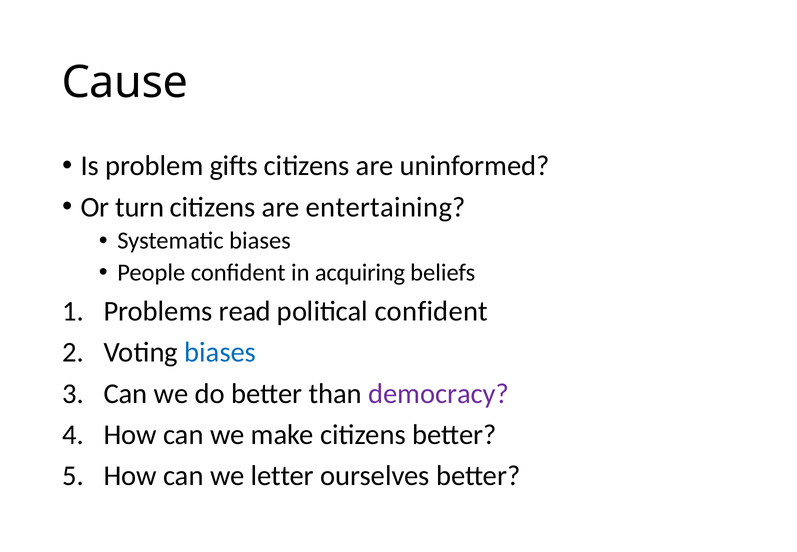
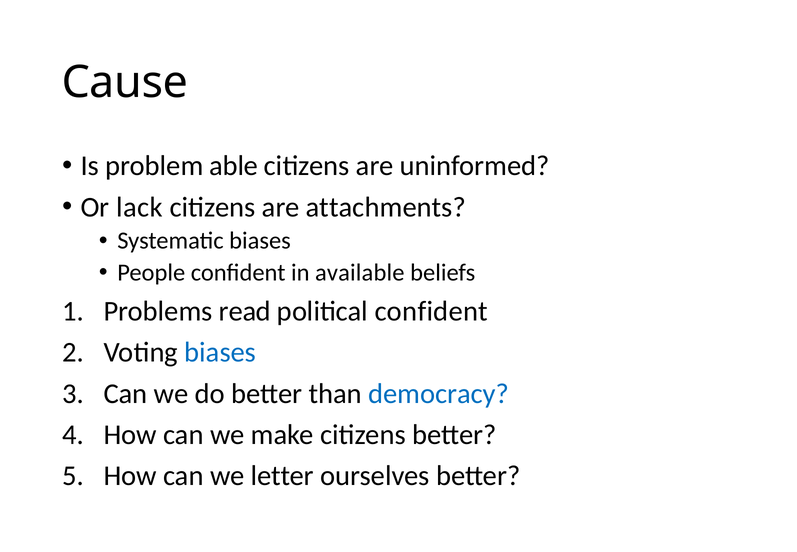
gifts: gifts -> able
turn: turn -> lack
entertaining: entertaining -> attachments
acquiring: acquiring -> available
democracy colour: purple -> blue
